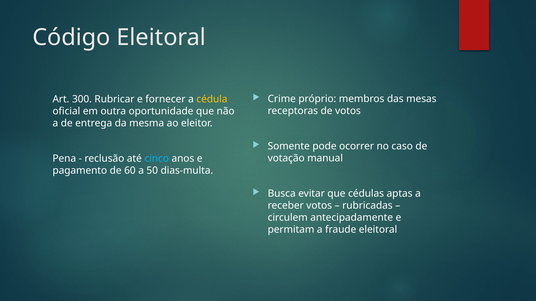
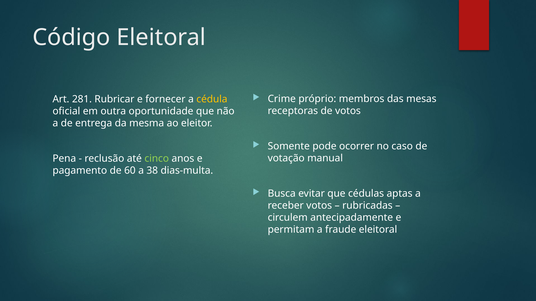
300: 300 -> 281
cinco colour: light blue -> light green
50: 50 -> 38
